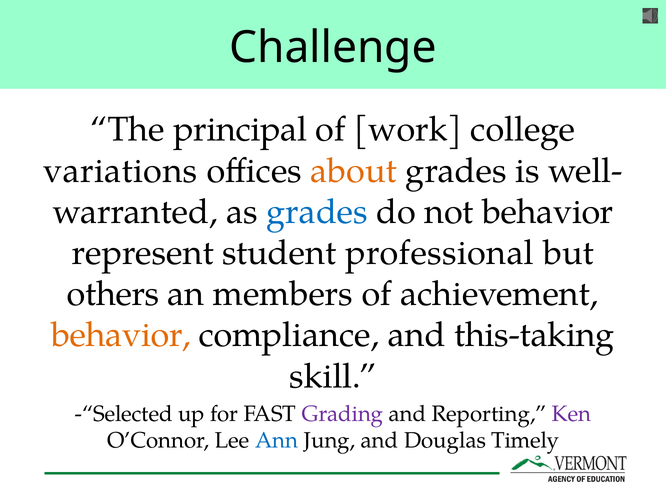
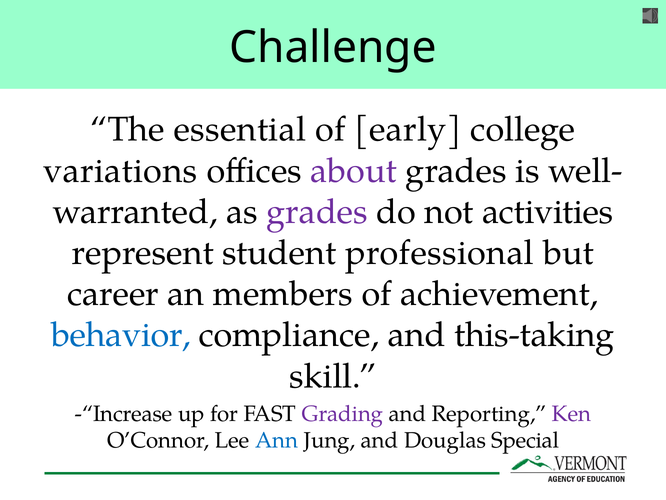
principal: principal -> essential
work: work -> early
about colour: orange -> purple
grades at (317, 212) colour: blue -> purple
not behavior: behavior -> activities
others: others -> career
behavior at (121, 335) colour: orange -> blue
-“Selected: -“Selected -> -“Increase
Timely: Timely -> Special
